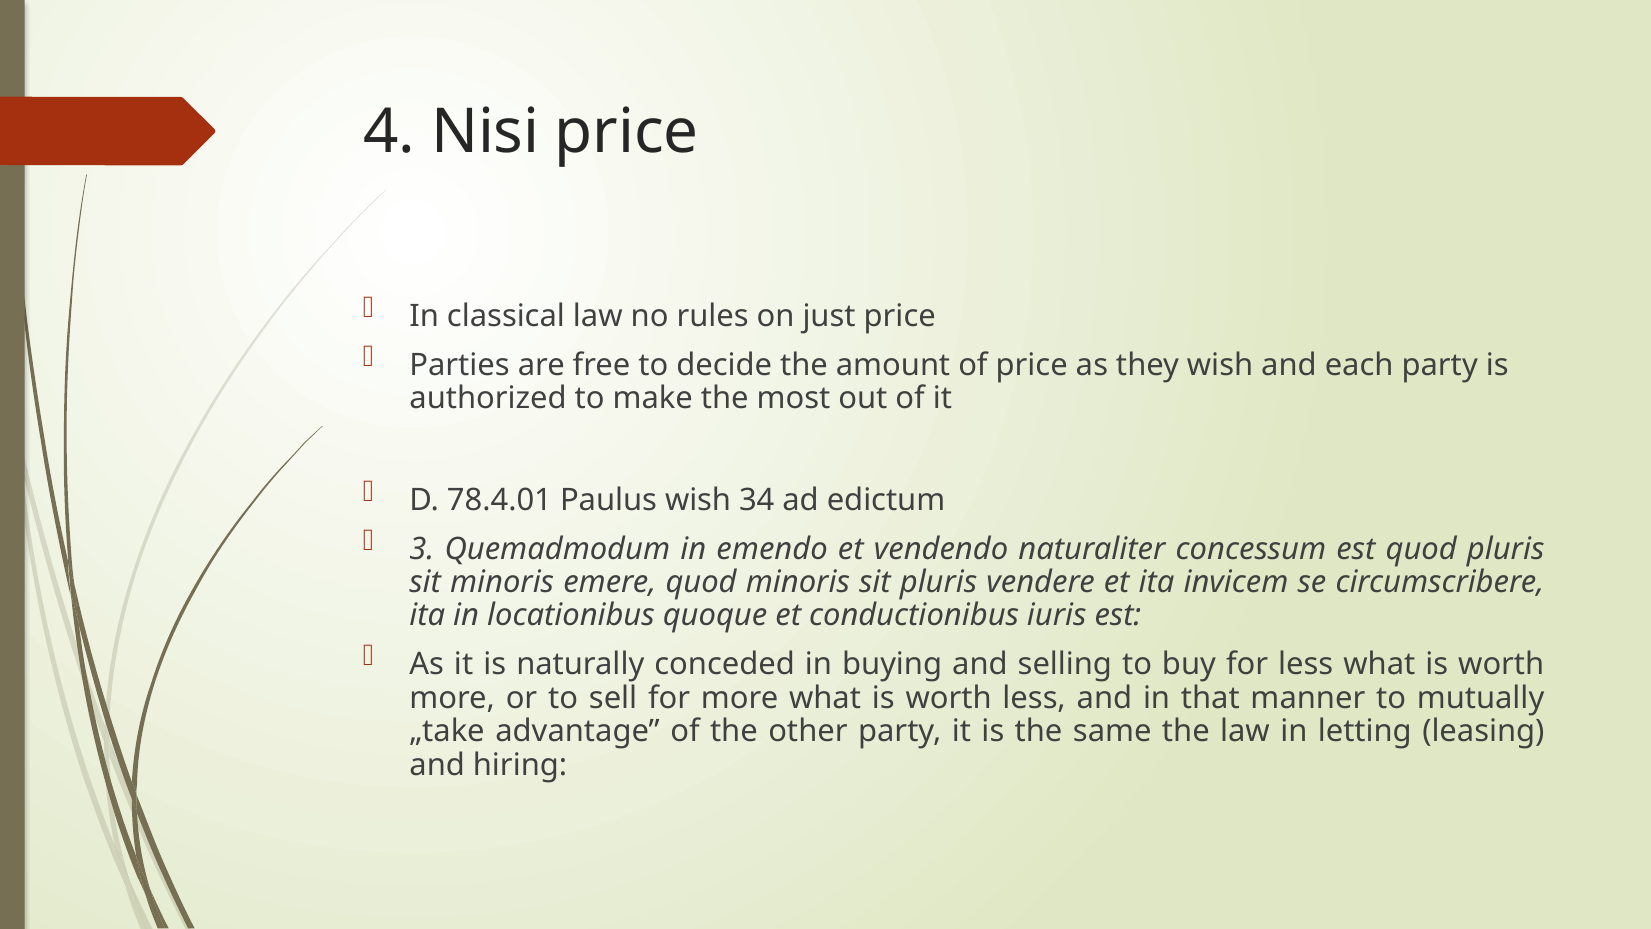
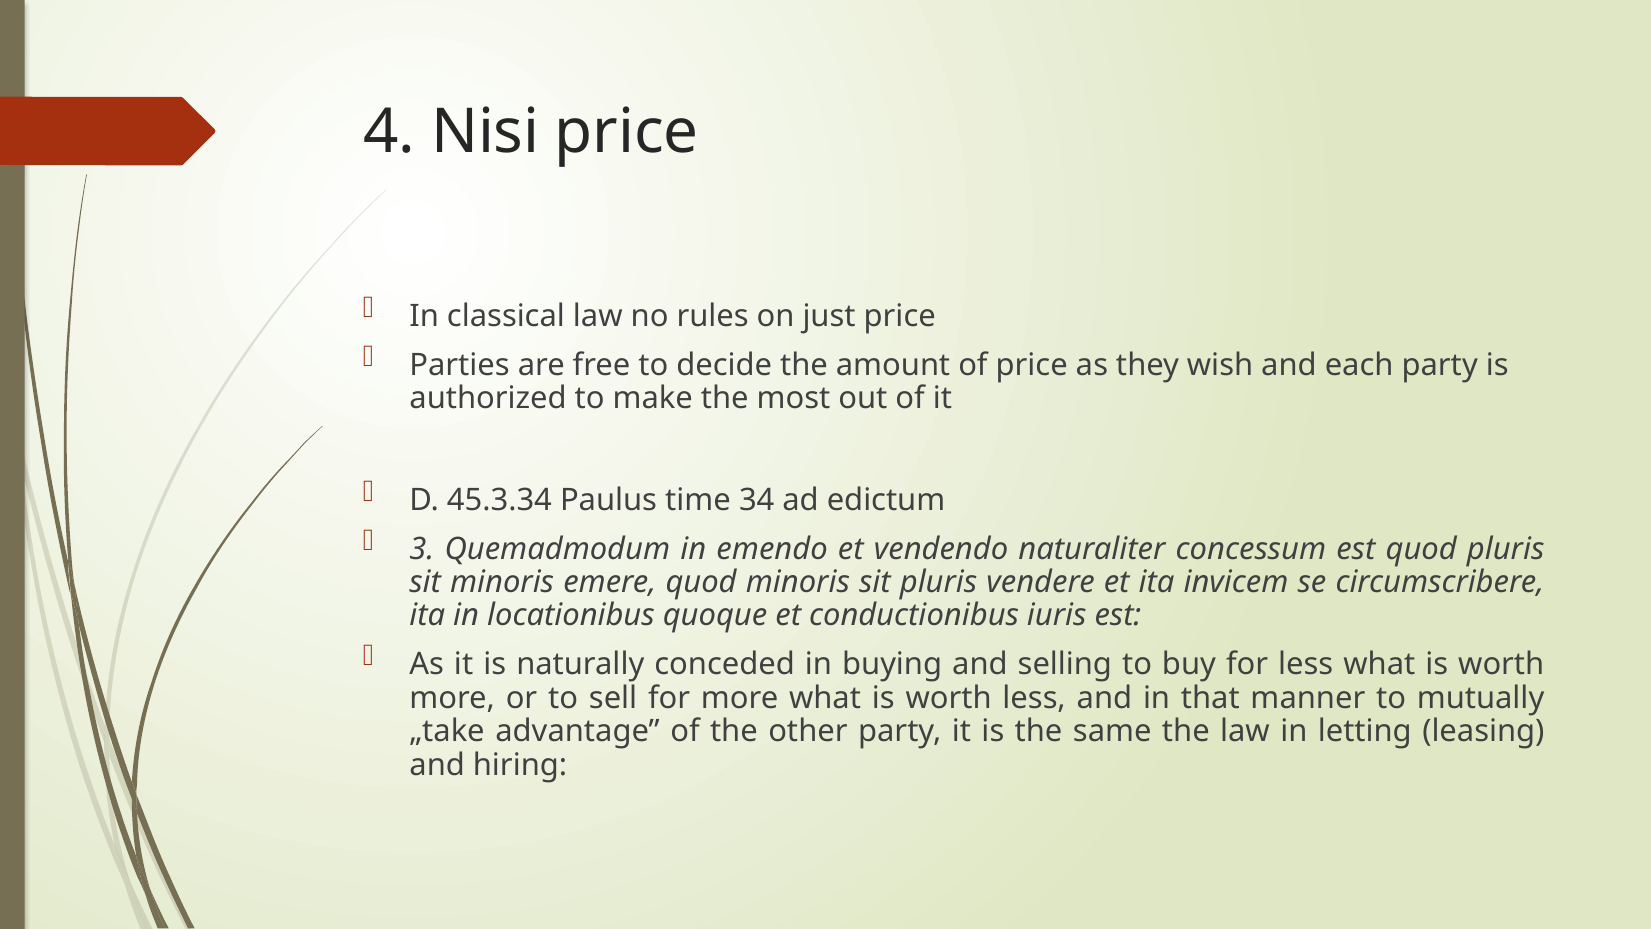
78.4.01: 78.4.01 -> 45.3.34
Paulus wish: wish -> time
